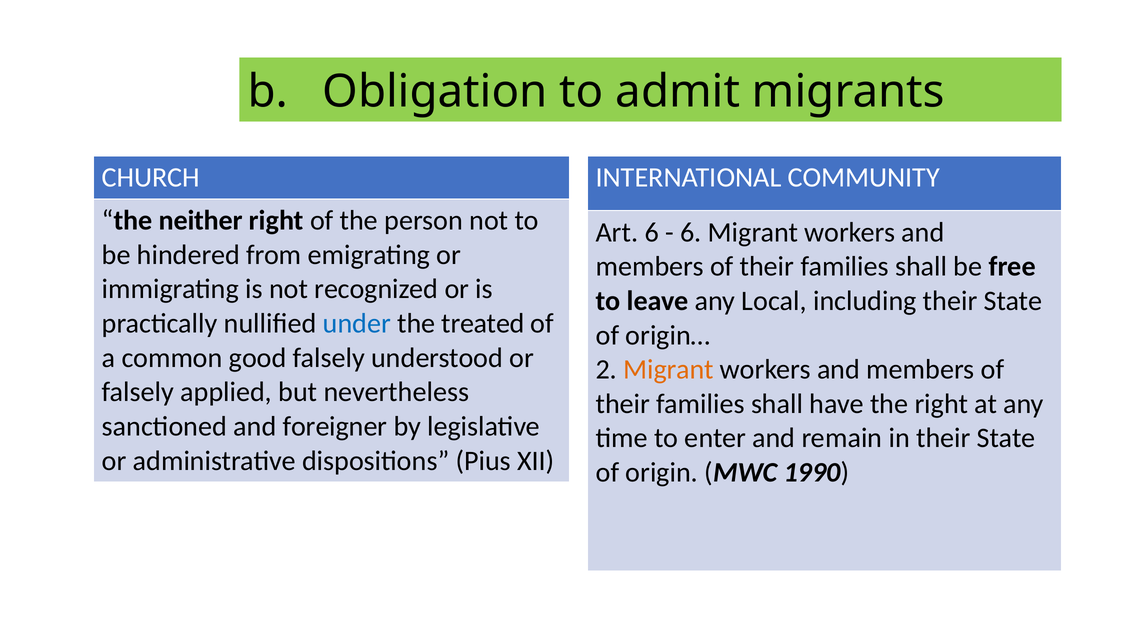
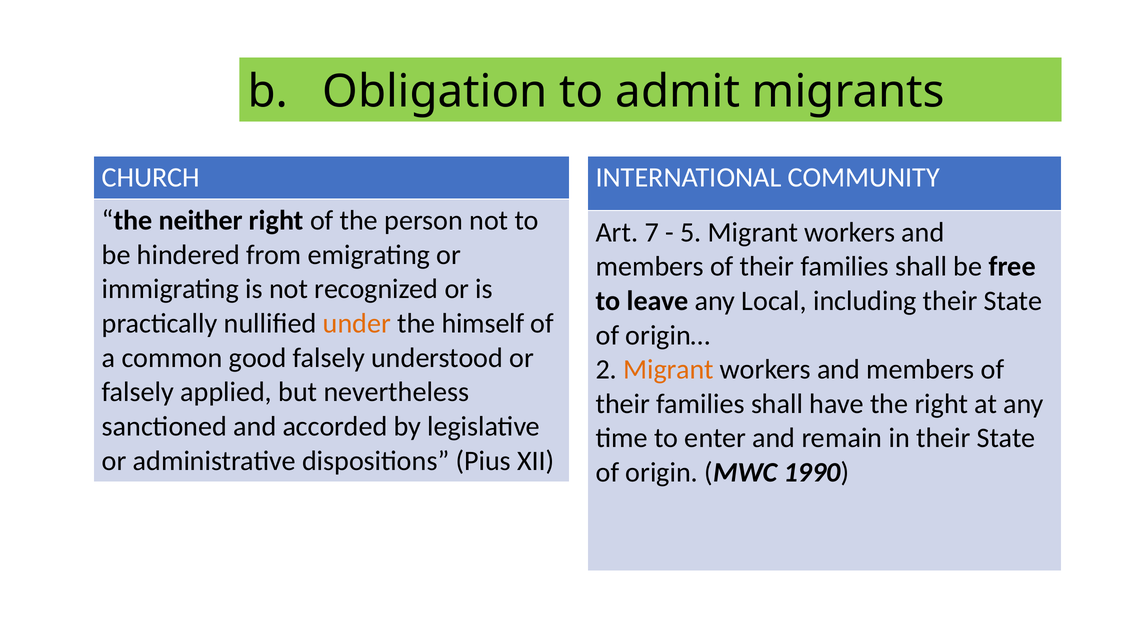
Art 6: 6 -> 7
6 at (691, 232): 6 -> 5
under colour: blue -> orange
treated: treated -> himself
foreigner: foreigner -> accorded
